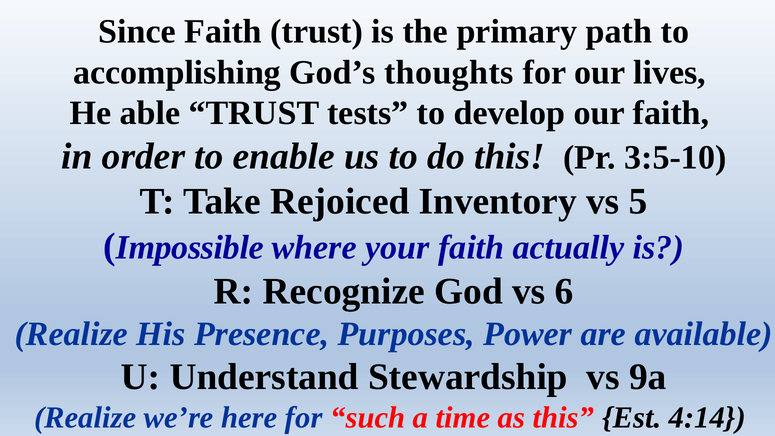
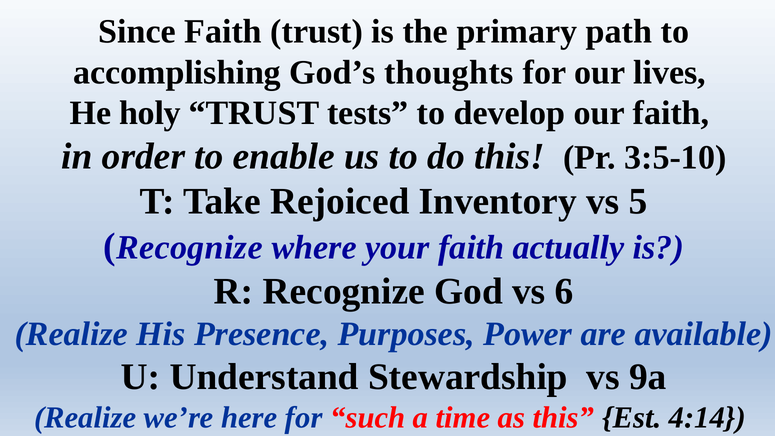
able: able -> holy
Impossible at (190, 247): Impossible -> Recognize
